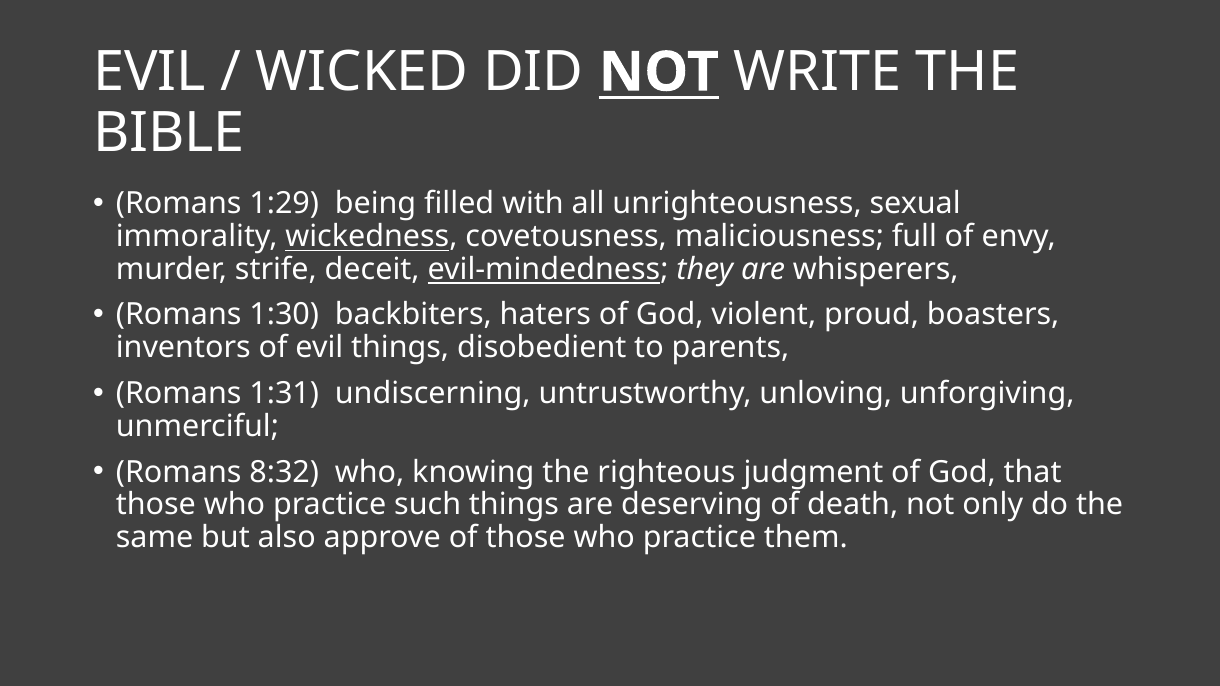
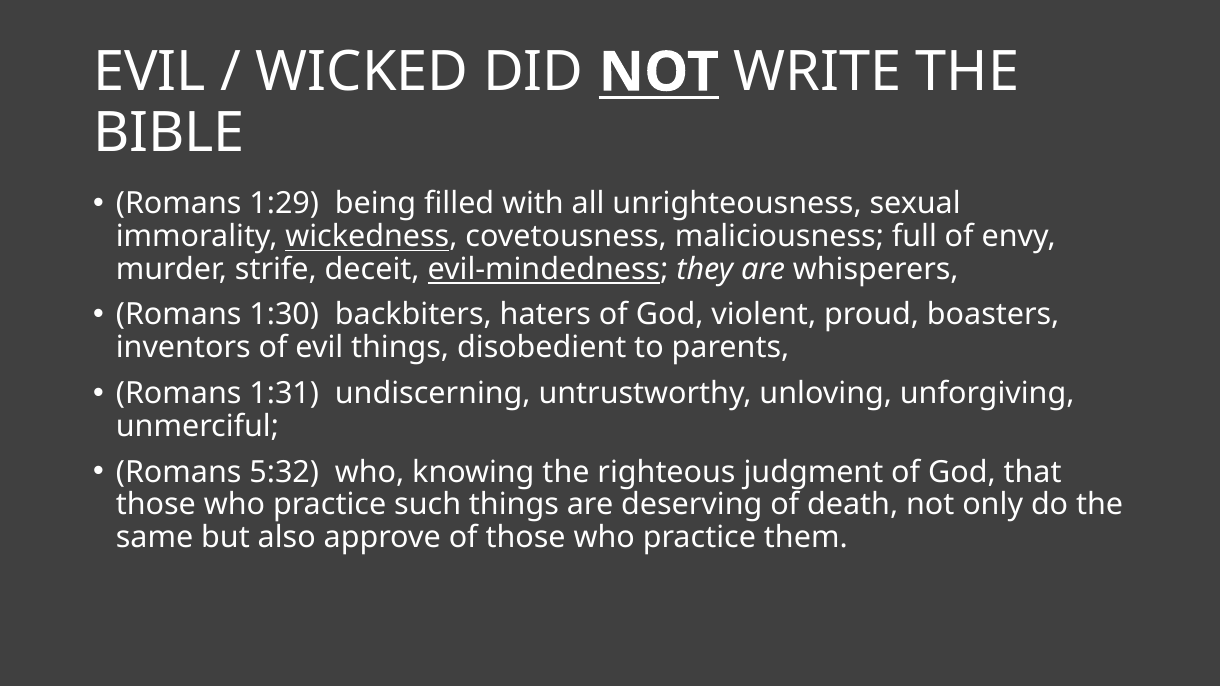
8:32: 8:32 -> 5:32
